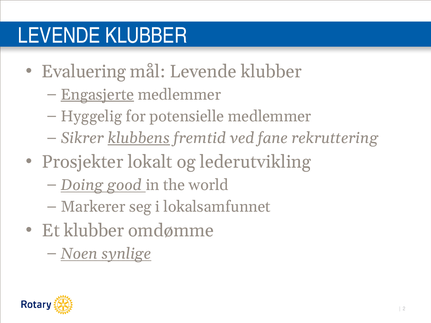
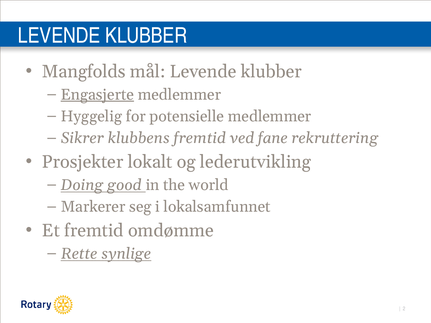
Evaluering: Evaluering -> Mangfolds
klubbens underline: present -> none
Et klubber: klubber -> fremtid
Noen: Noen -> Rette
